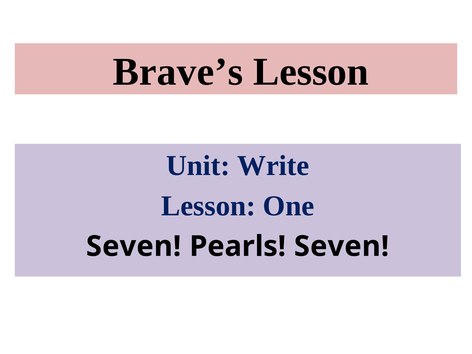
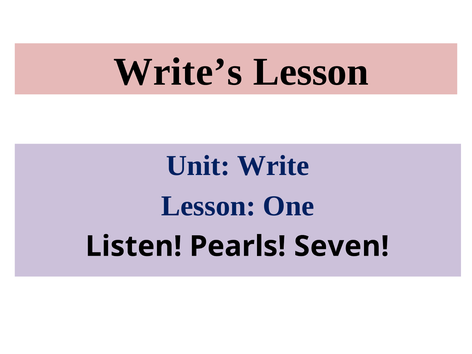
Brave’s: Brave’s -> Write’s
Seven at (134, 246): Seven -> Listen
